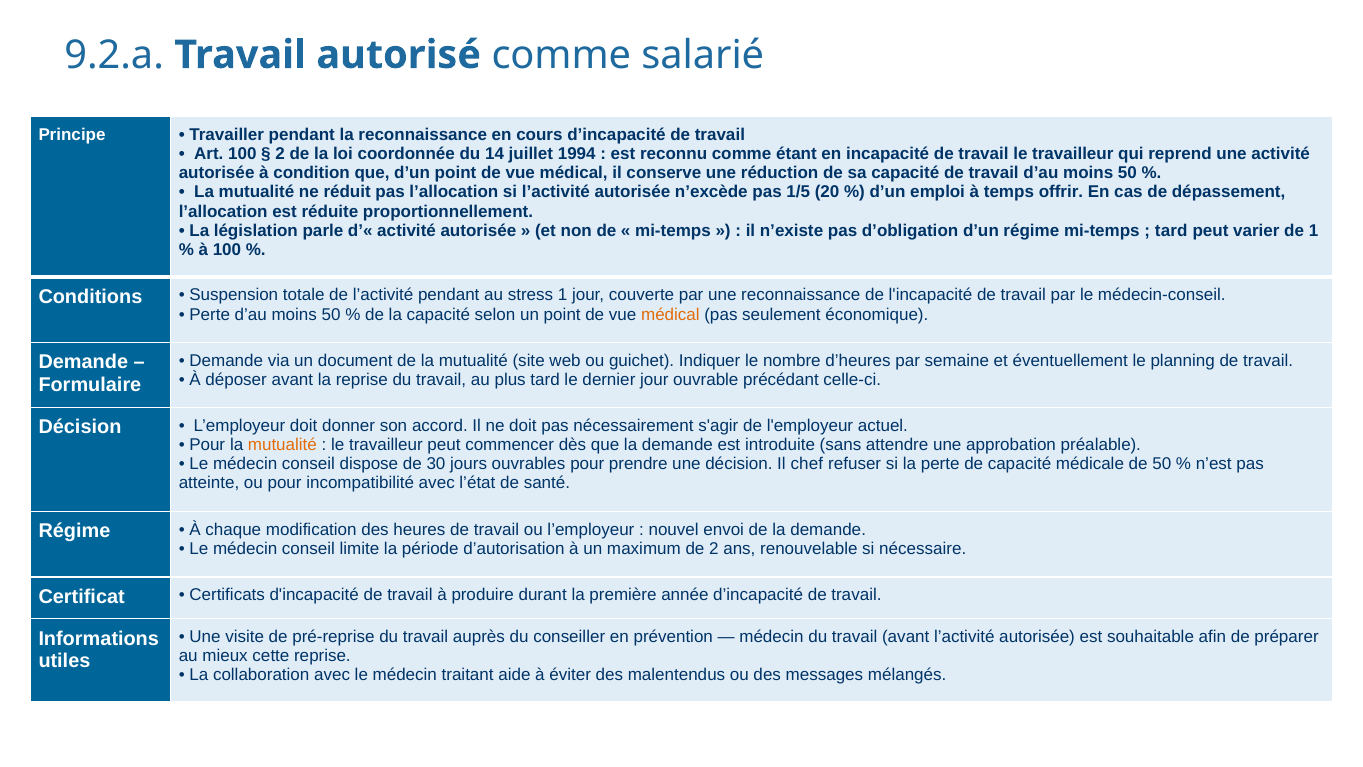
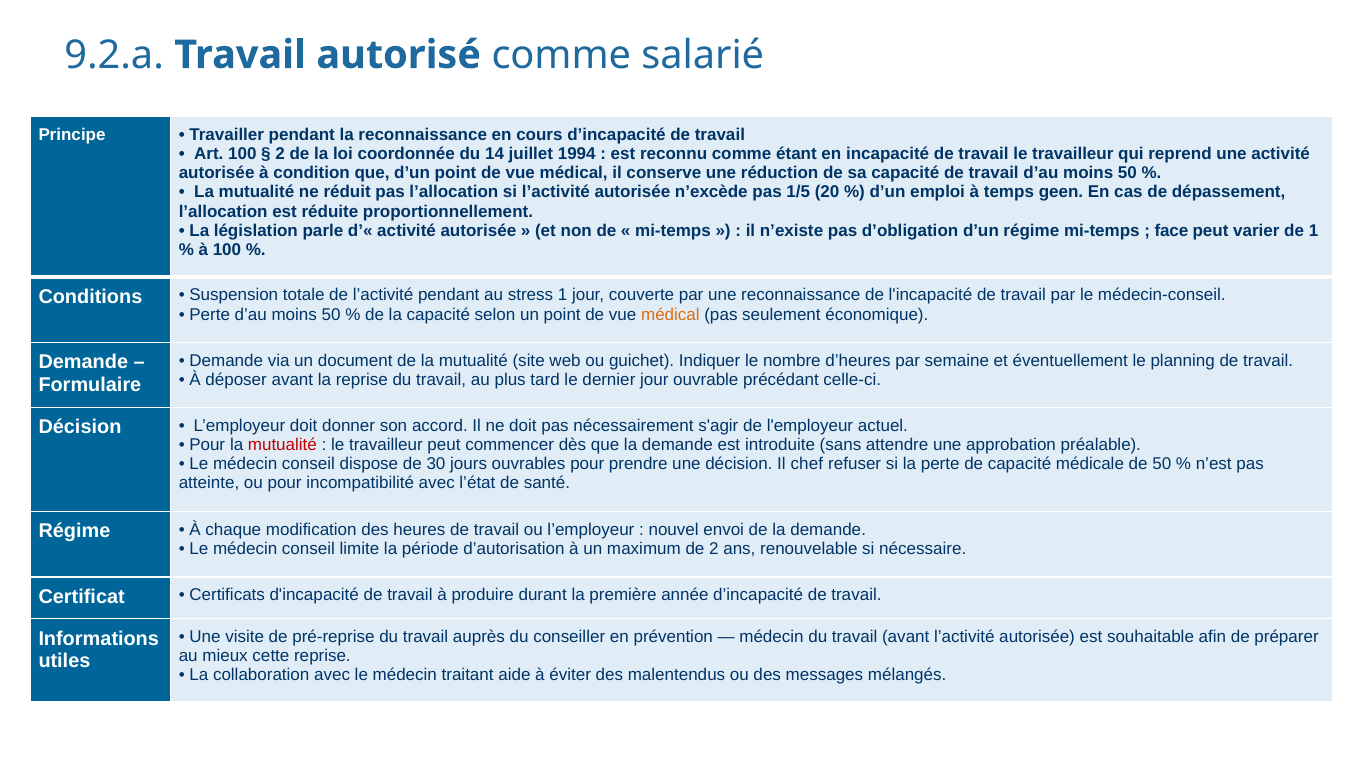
offrir: offrir -> geen
tard at (1171, 230): tard -> face
mutualité at (282, 444) colour: orange -> red
